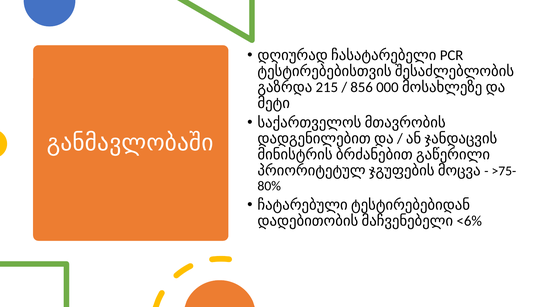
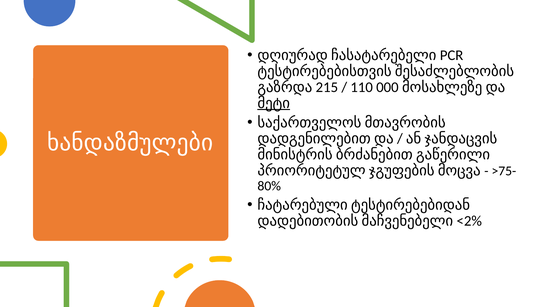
856: 856 -> 110
მეტი underline: none -> present
განმავლობაში: განმავლობაში -> ხანდაზმულები
<6%: <6% -> <2%
